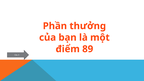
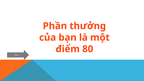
89: 89 -> 80
